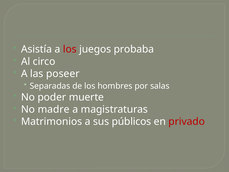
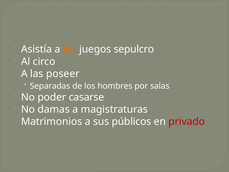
los at (70, 49) colour: red -> orange
probaba: probaba -> sepulcro
muerte: muerte -> casarse
madre: madre -> damas
